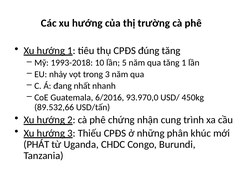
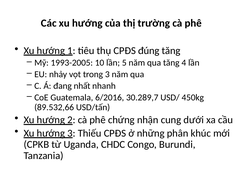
1993-2018: 1993-2018 -> 1993-2005
tăng 1: 1 -> 4
93.970,0: 93.970,0 -> 30.289,7
trình: trình -> dưới
PHÁT: PHÁT -> CPKB
